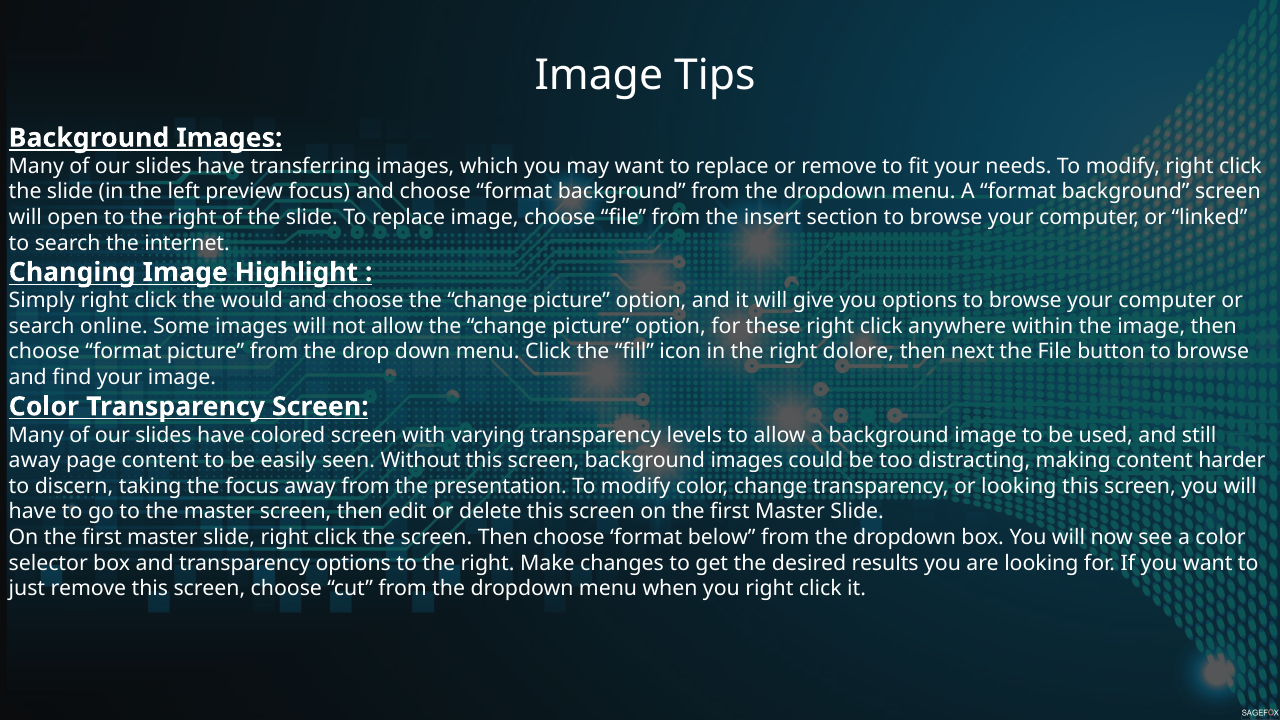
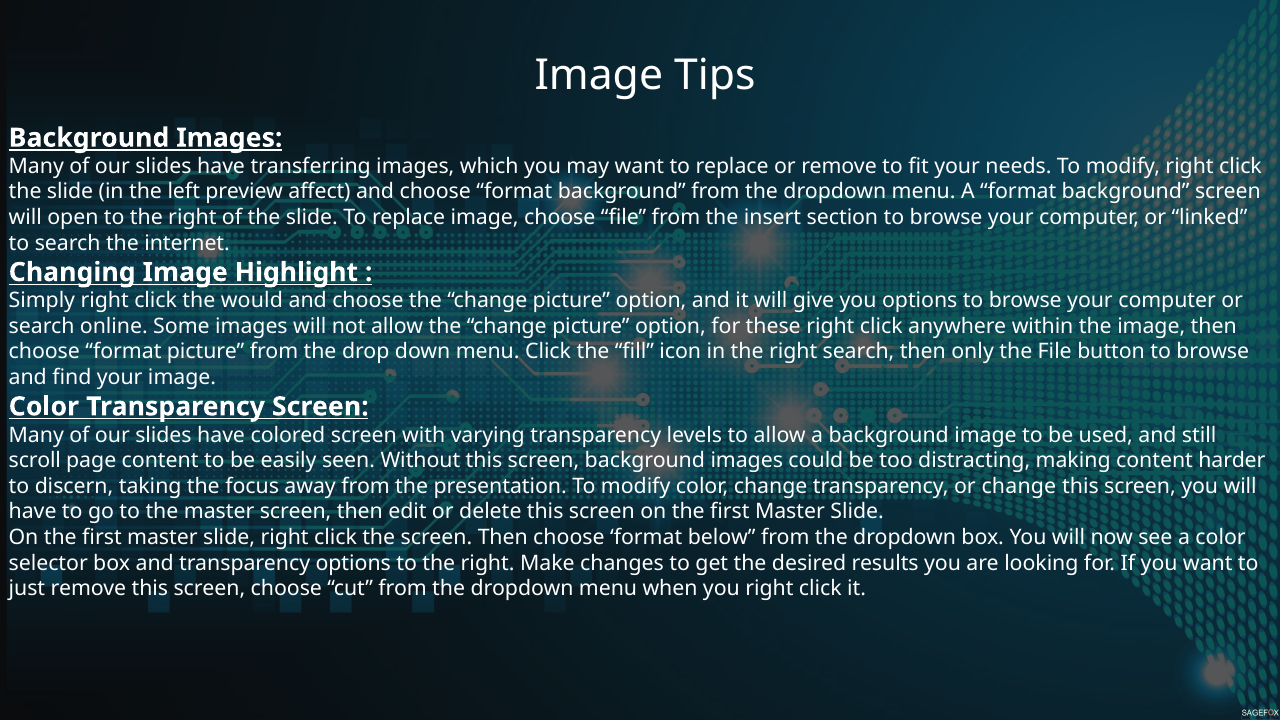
preview focus: focus -> affect
right dolore: dolore -> search
next: next -> only
away at (35, 461): away -> scroll
or looking: looking -> change
